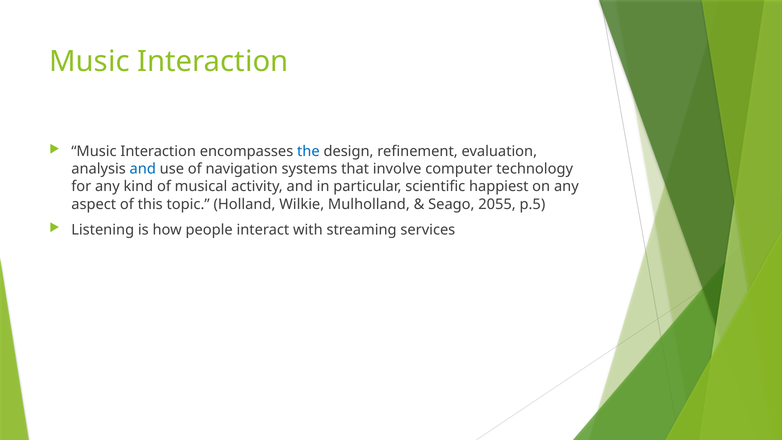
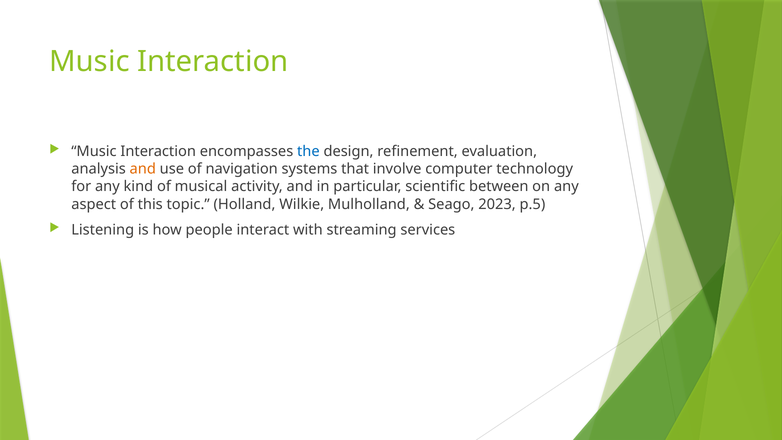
and at (143, 169) colour: blue -> orange
happiest: happiest -> between
2055: 2055 -> 2023
